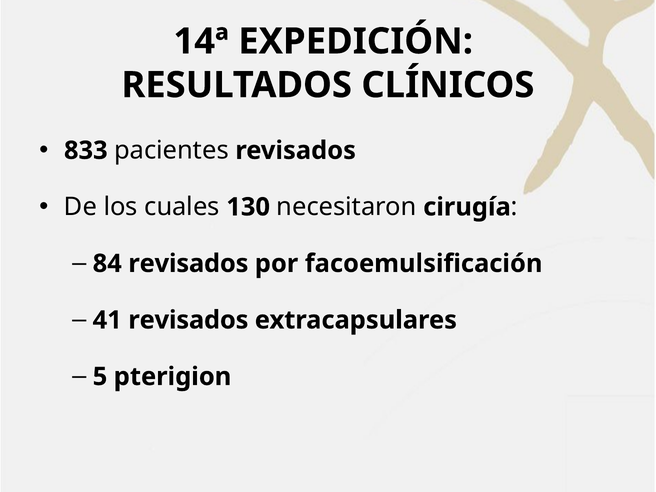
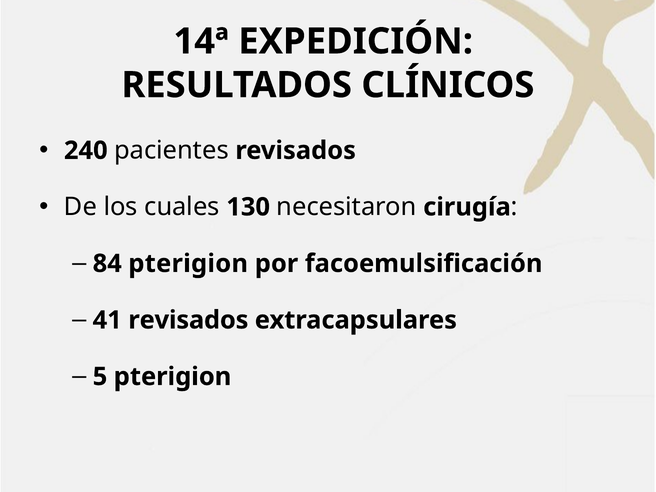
833: 833 -> 240
84 revisados: revisados -> pterigion
